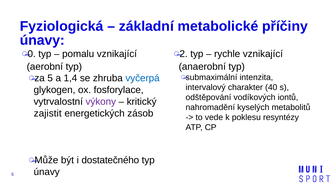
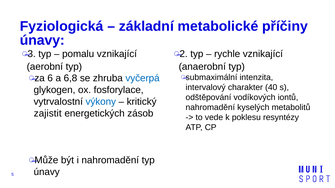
0: 0 -> 3
za 5: 5 -> 6
1,4: 1,4 -> 6,8
výkony colour: purple -> blue
i dostatečného: dostatečného -> nahromadění
